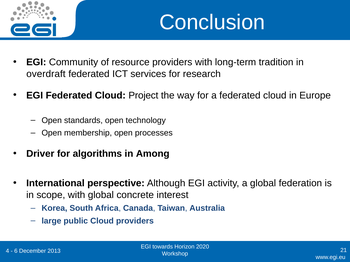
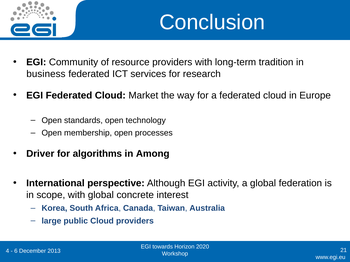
overdraft: overdraft -> business
Project: Project -> Market
